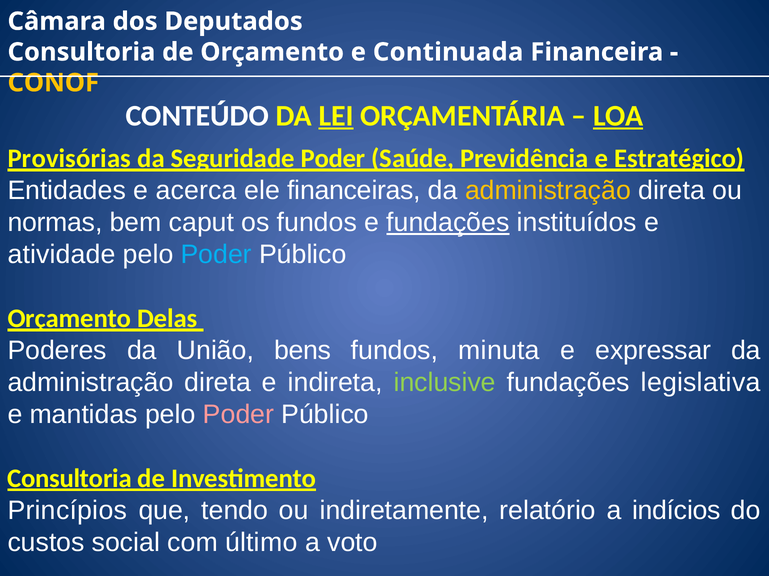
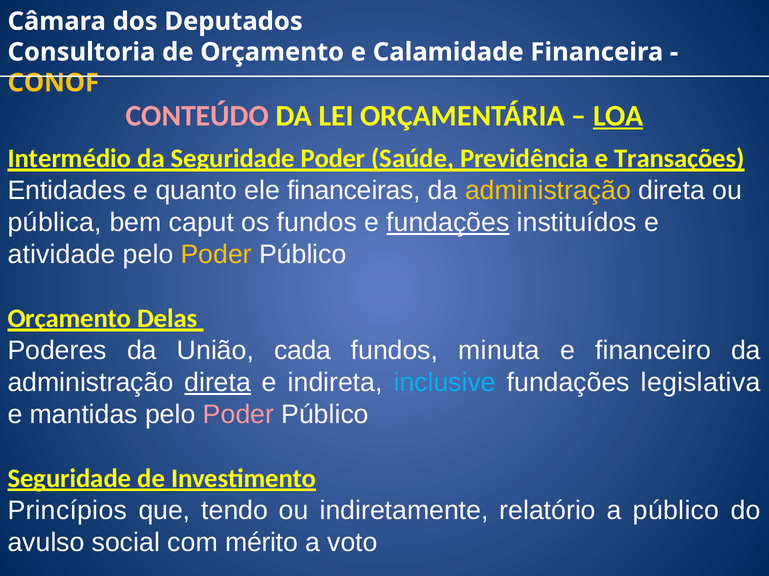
Continuada: Continuada -> Calamidade
CONTEÚDO colour: white -> pink
LEI underline: present -> none
Provisórias: Provisórias -> Intermédio
Estratégico: Estratégico -> Transações
acerca: acerca -> quanto
normas: normas -> pública
Poder at (216, 255) colour: light blue -> yellow
bens: bens -> cada
expressar: expressar -> financeiro
direta at (218, 383) underline: none -> present
inclusive colour: light green -> light blue
Consultoria at (69, 479): Consultoria -> Seguridade
a indícios: indícios -> público
custos: custos -> avulso
último: último -> mérito
